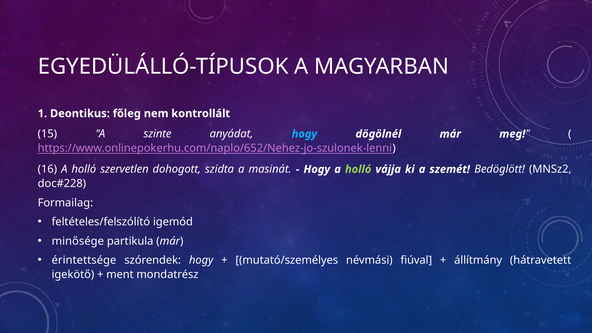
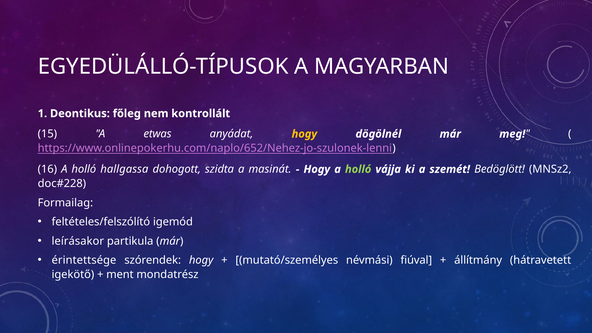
szinte: szinte -> etwas
hogy at (304, 134) colour: light blue -> yellow
szervetlen: szervetlen -> hallgassa
minősége: minősége -> leírásakor
